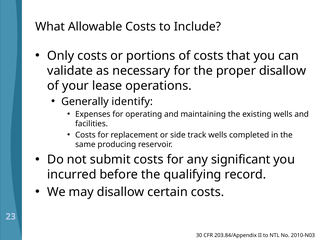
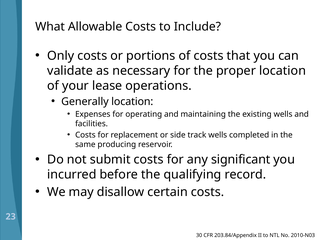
proper disallow: disallow -> location
Generally identify: identify -> location
